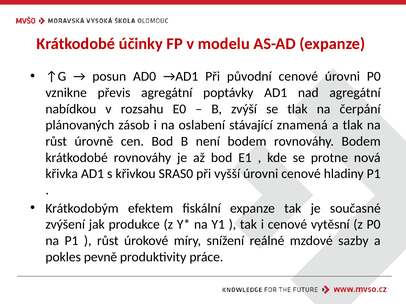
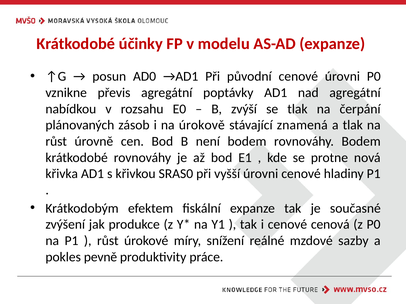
oslabení: oslabení -> úrokově
vytěsní: vytěsní -> cenová
